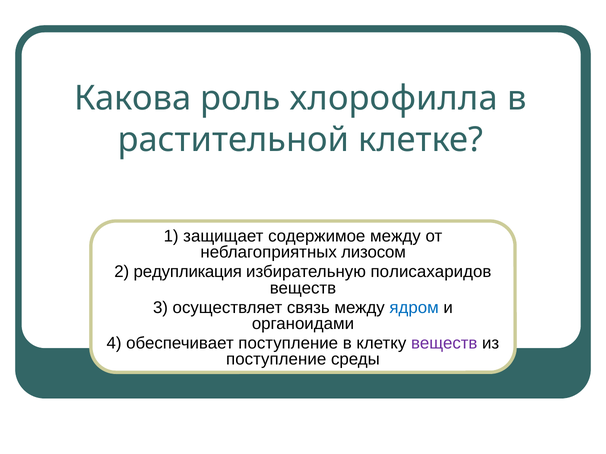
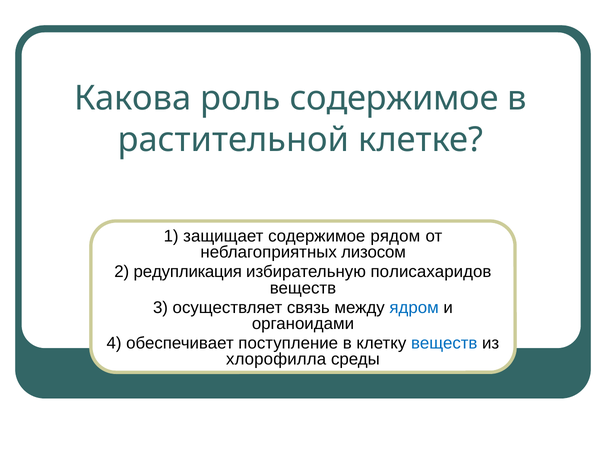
роль хлорофилла: хлорофилла -> содержимое
содержимое между: между -> рядом
веществ at (444, 344) colour: purple -> blue
поступление at (276, 360): поступление -> хлорофилла
